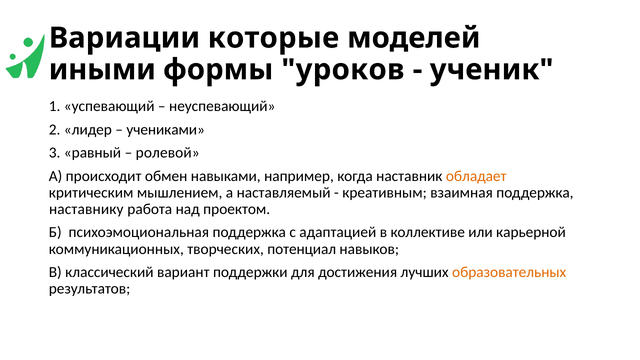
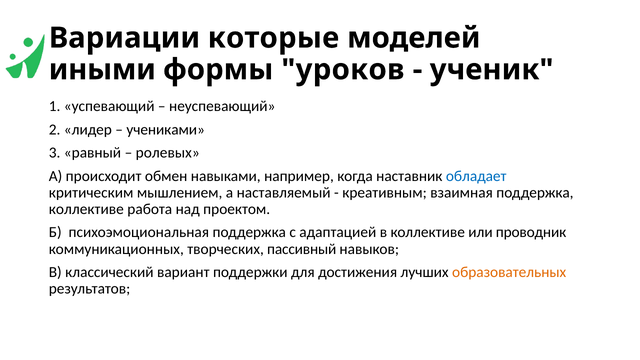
ролевой: ролевой -> ролевых
обладает colour: orange -> blue
наставнику at (86, 209): наставнику -> коллективе
карьерной: карьерной -> проводник
потенциал: потенциал -> пассивный
